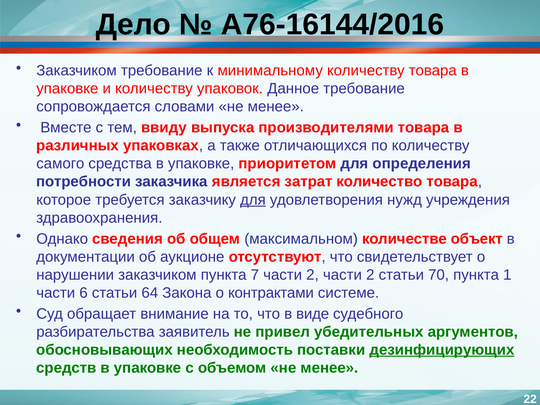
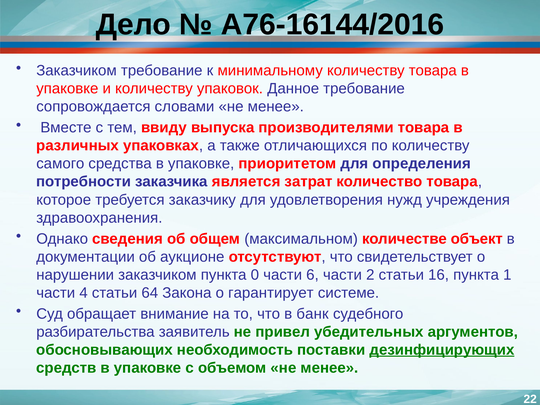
для at (253, 200) underline: present -> none
7: 7 -> 0
2 at (313, 275): 2 -> 6
70: 70 -> 16
6: 6 -> 4
контрактами: контрактами -> гарантирует
виде: виде -> банк
